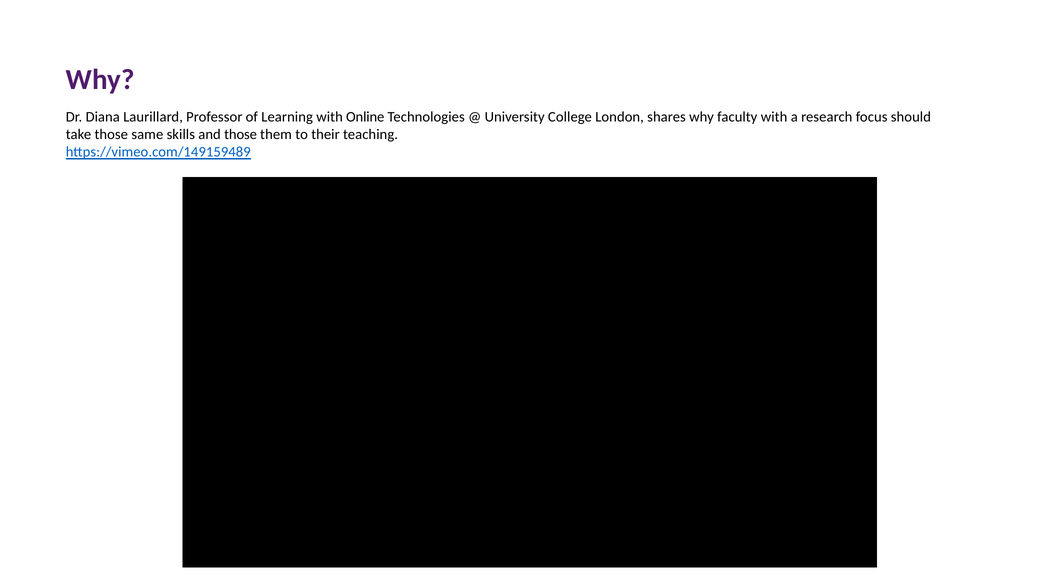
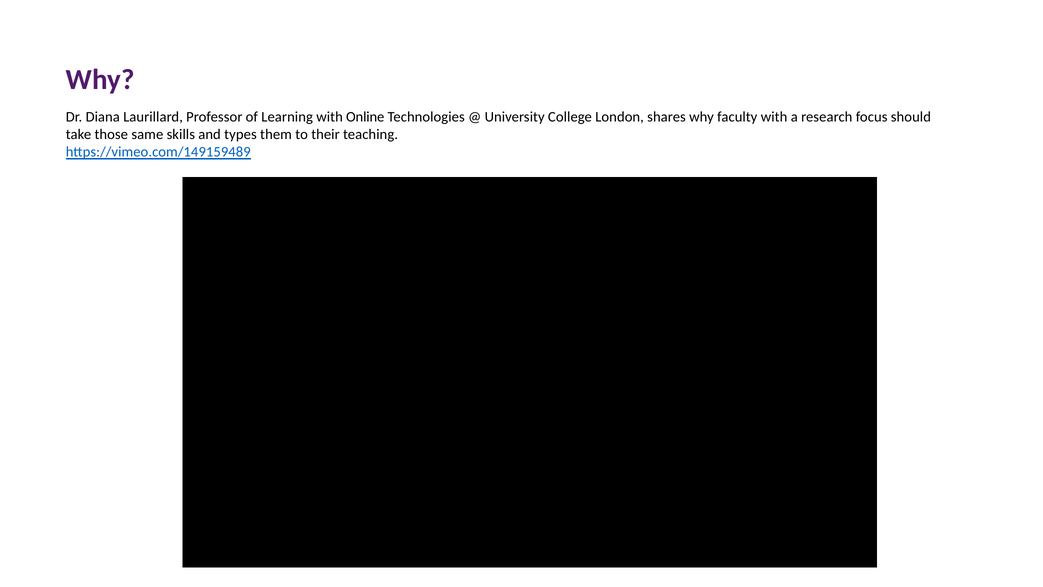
and those: those -> types
